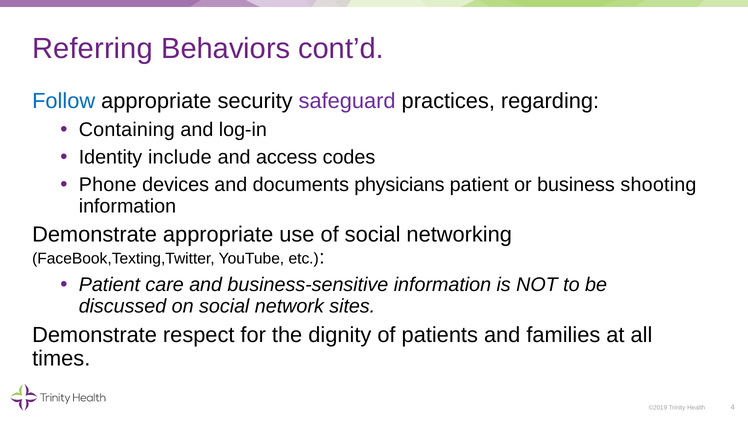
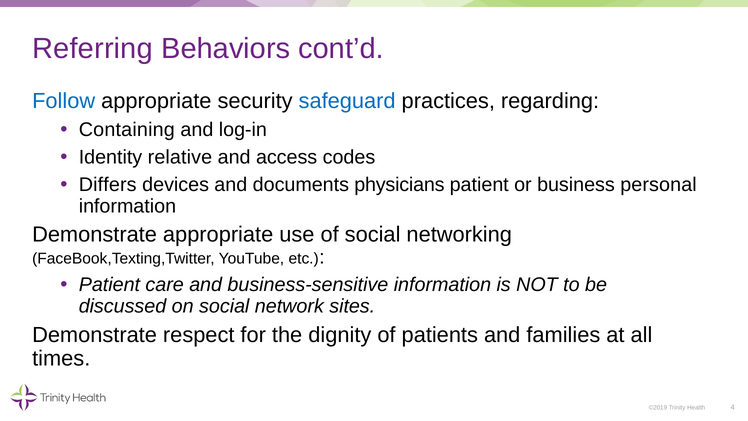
safeguard colour: purple -> blue
include: include -> relative
Phone: Phone -> Differs
shooting: shooting -> personal
